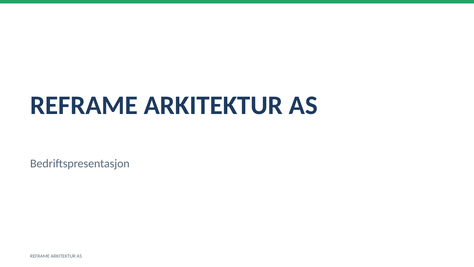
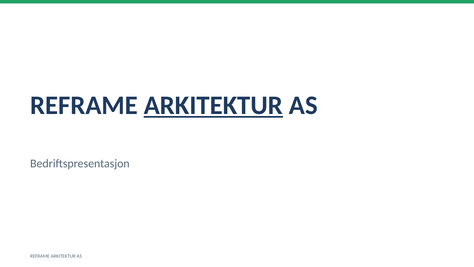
ARKITEKTUR at (213, 105) underline: none -> present
